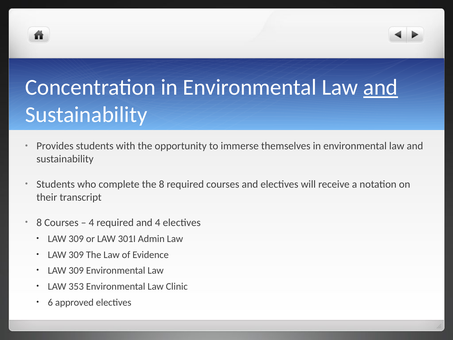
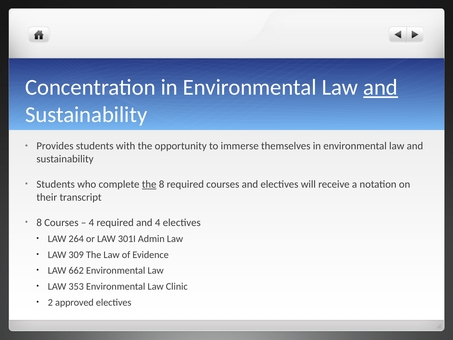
the at (149, 184) underline: none -> present
309 at (76, 239): 309 -> 264
309 at (76, 270): 309 -> 662
6: 6 -> 2
